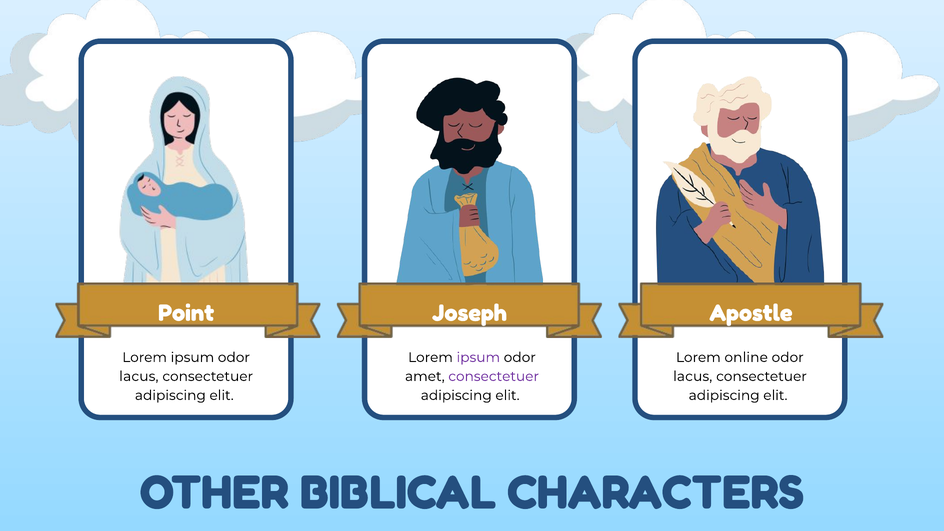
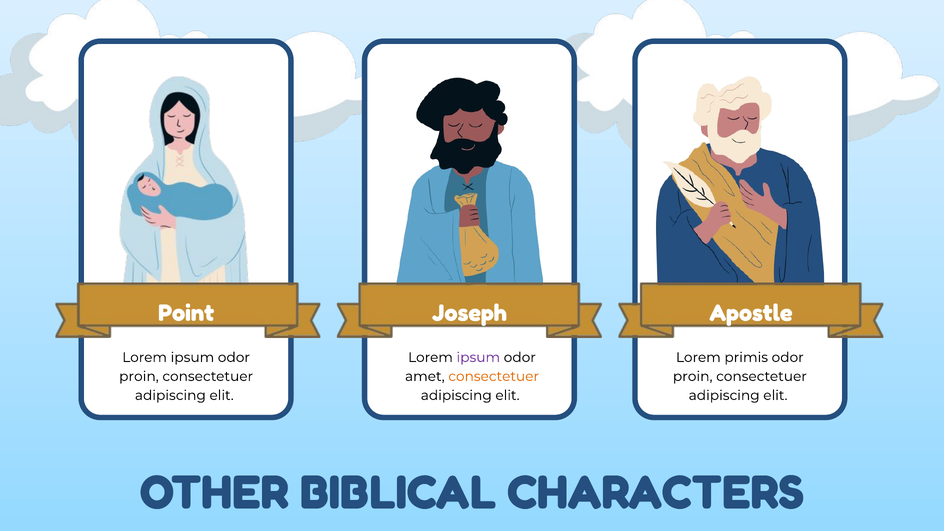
online: online -> primis
lacus at (139, 376): lacus -> proin
consectetuer at (494, 376) colour: purple -> orange
lacus at (693, 376): lacus -> proin
